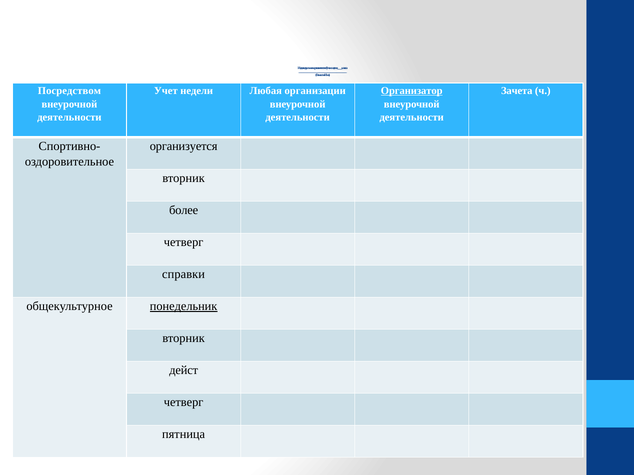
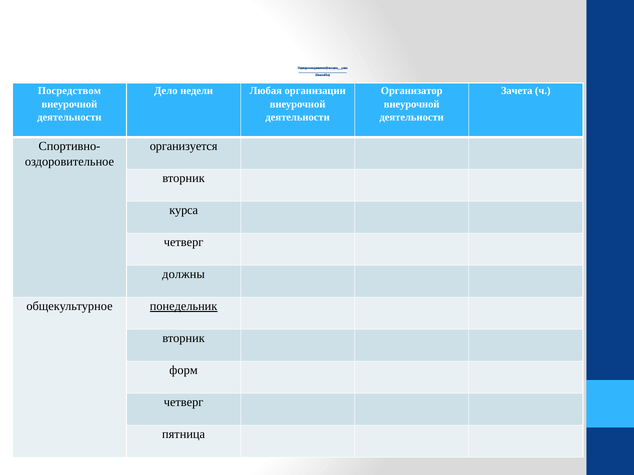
Учет: Учет -> Дело
Организатор underline: present -> none
более: более -> курса
справки: справки -> должны
дейст: дейст -> форм
